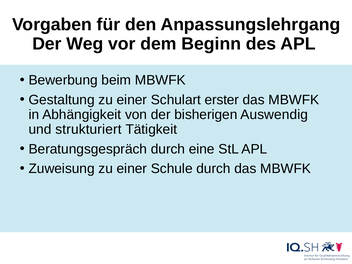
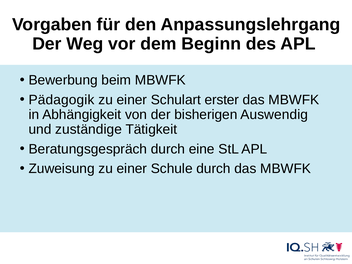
Gestaltung: Gestaltung -> Pädagogik
strukturiert: strukturiert -> zuständige
